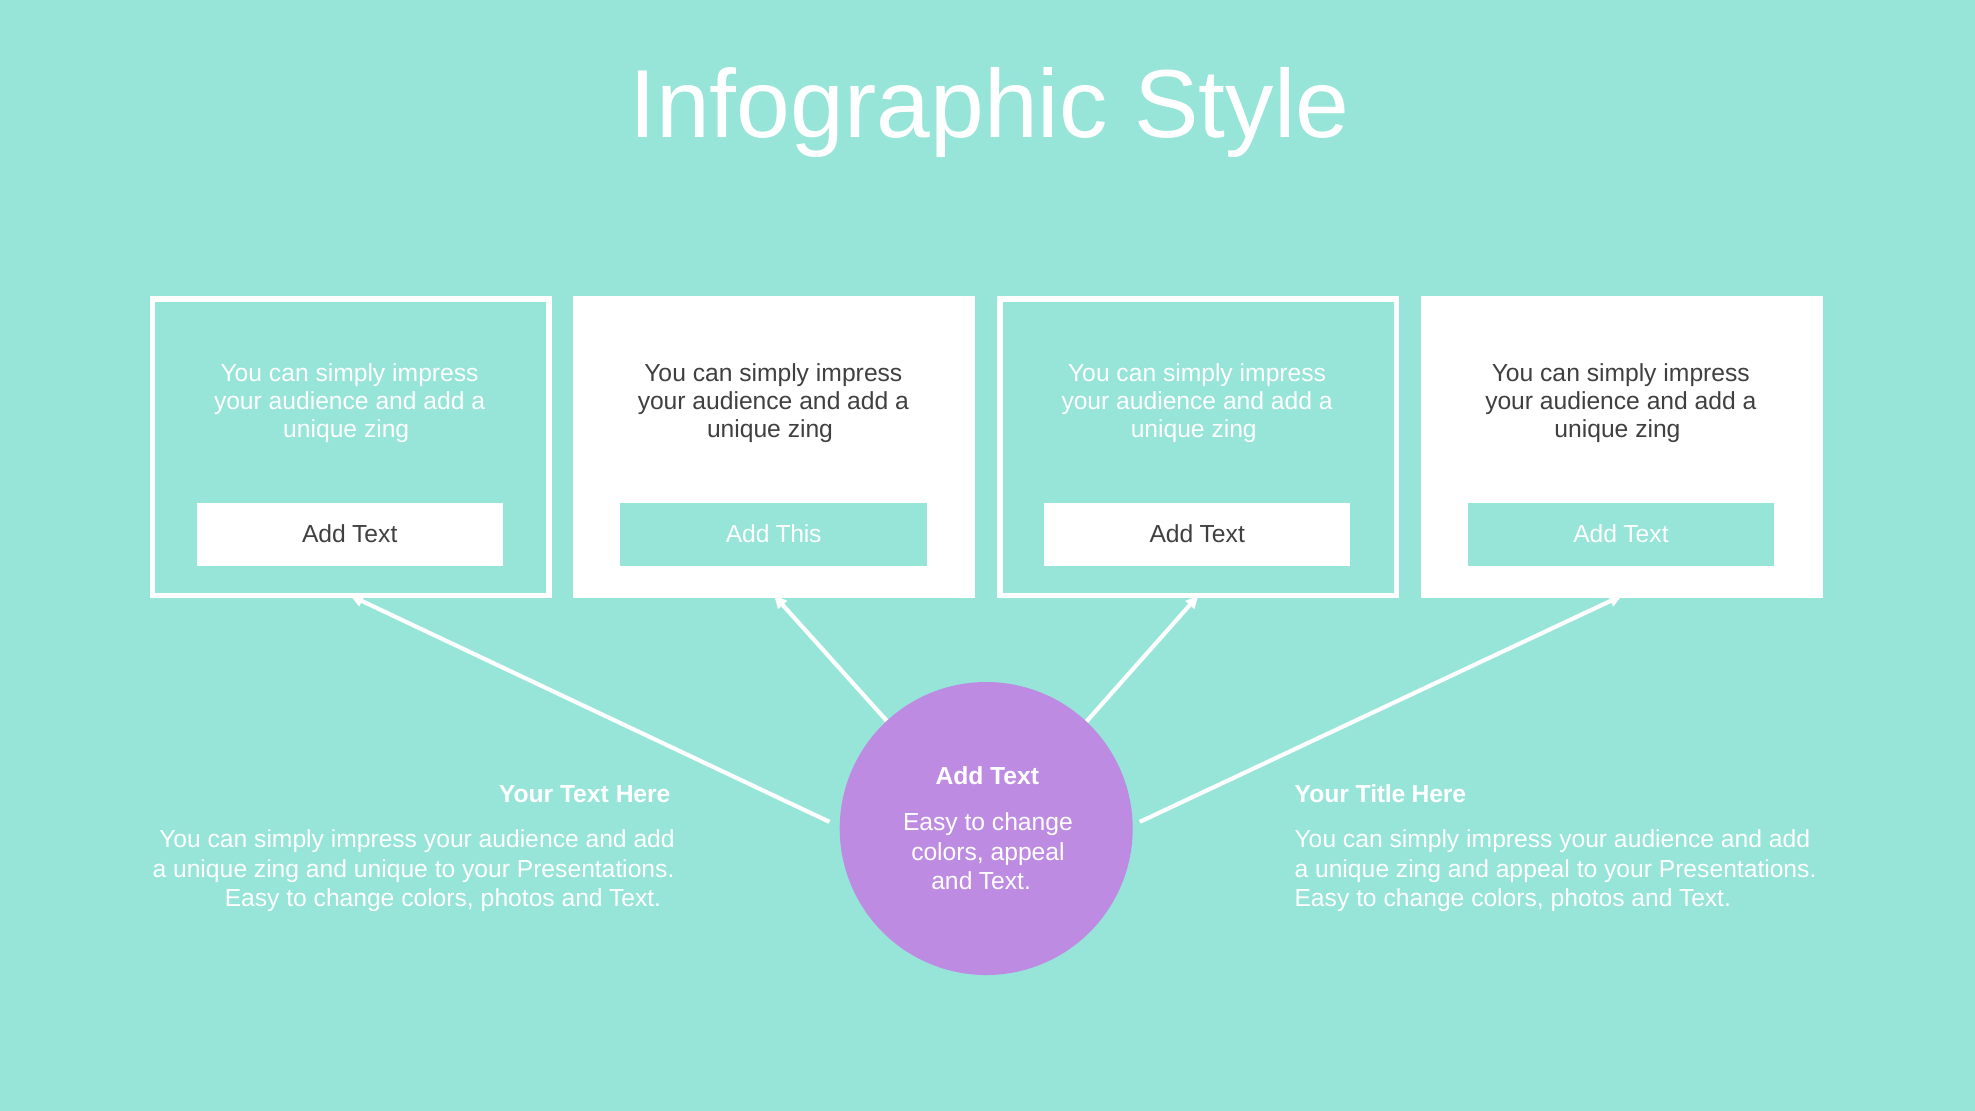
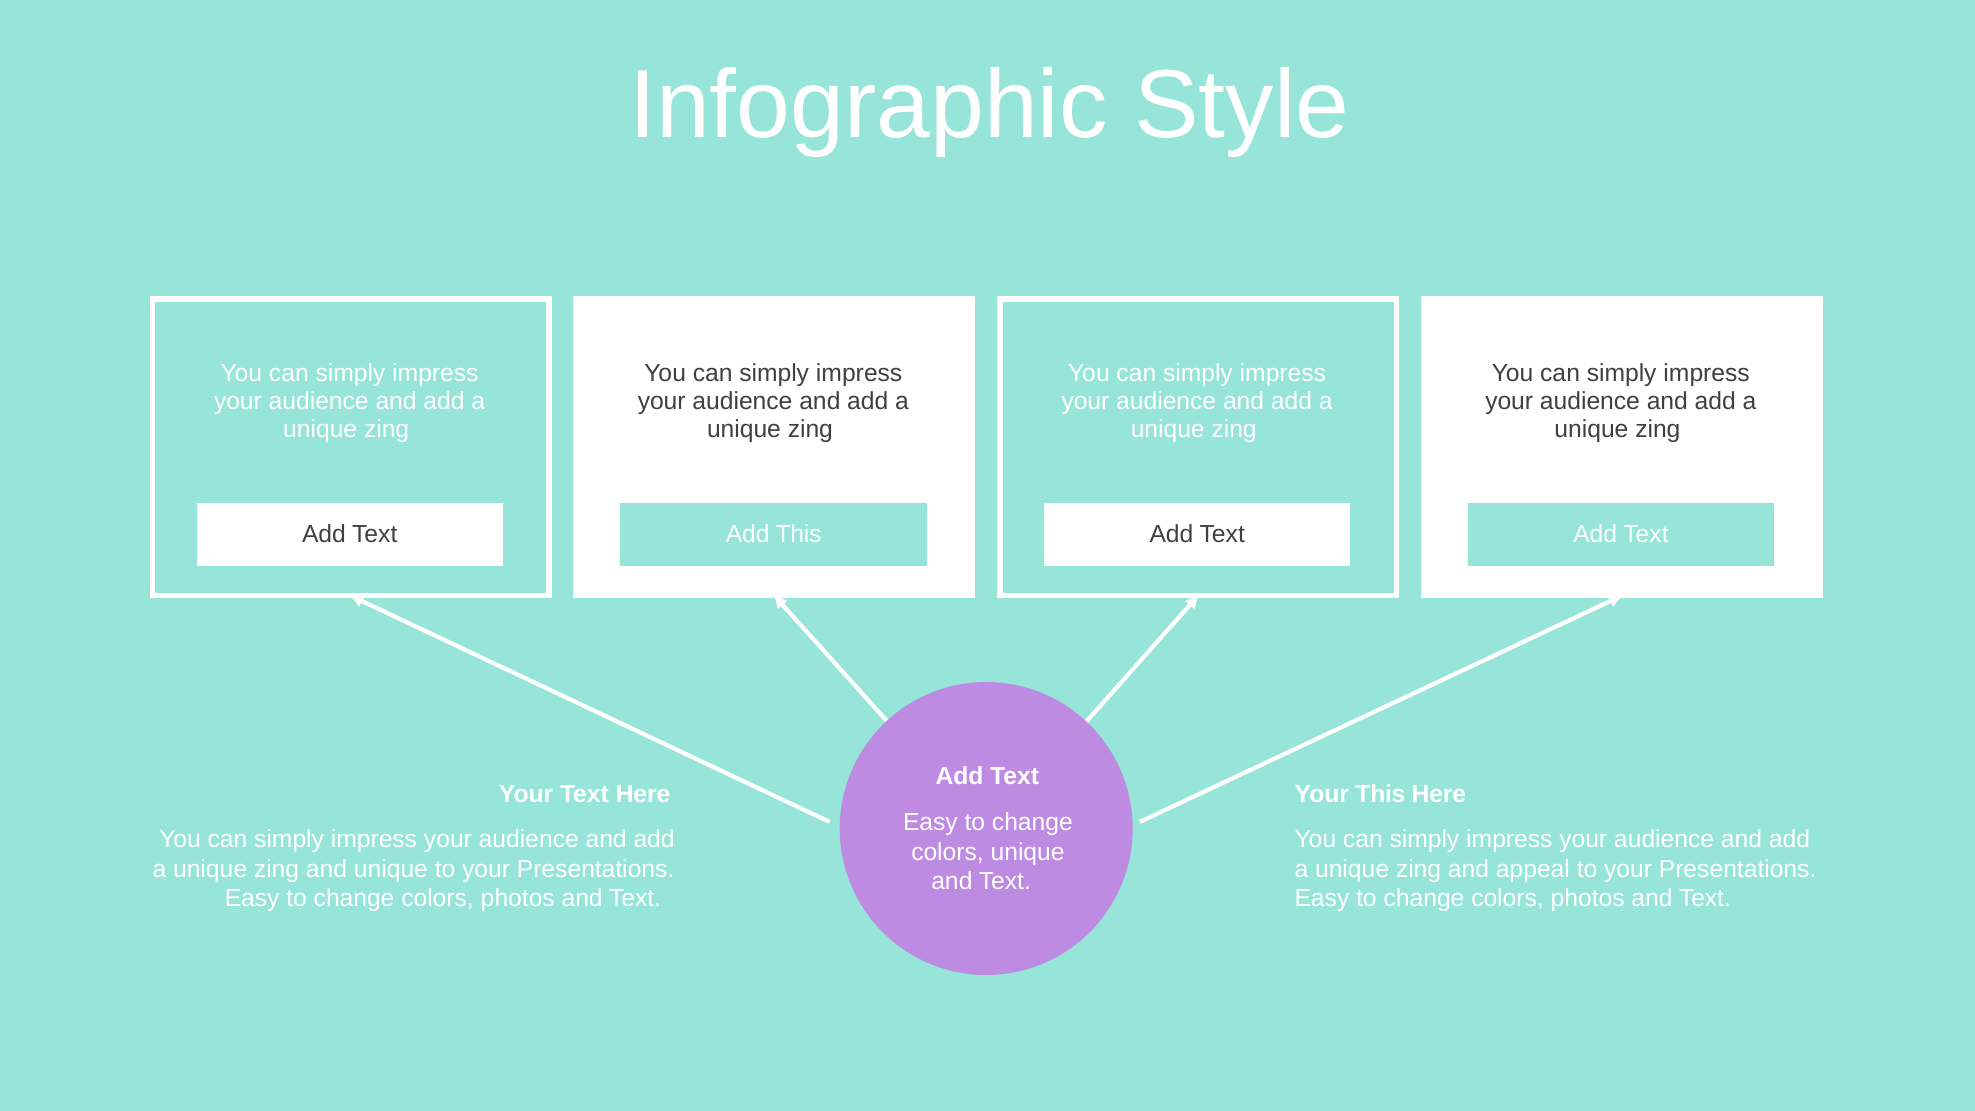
Your Title: Title -> This
colors appeal: appeal -> unique
